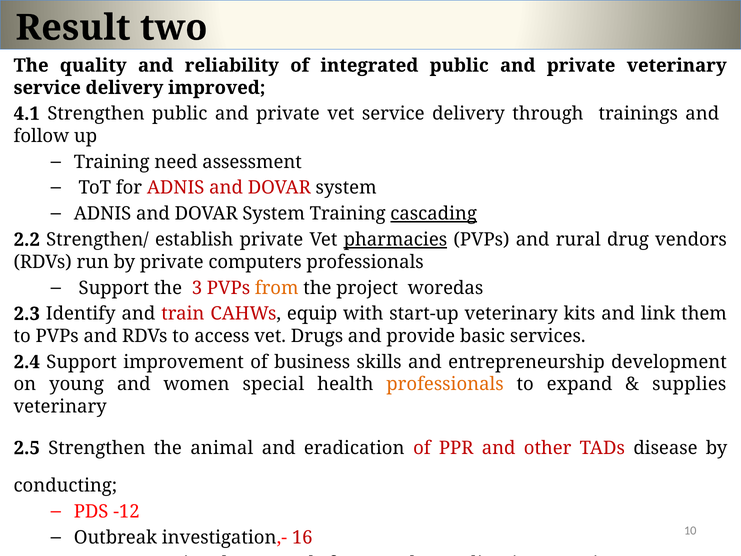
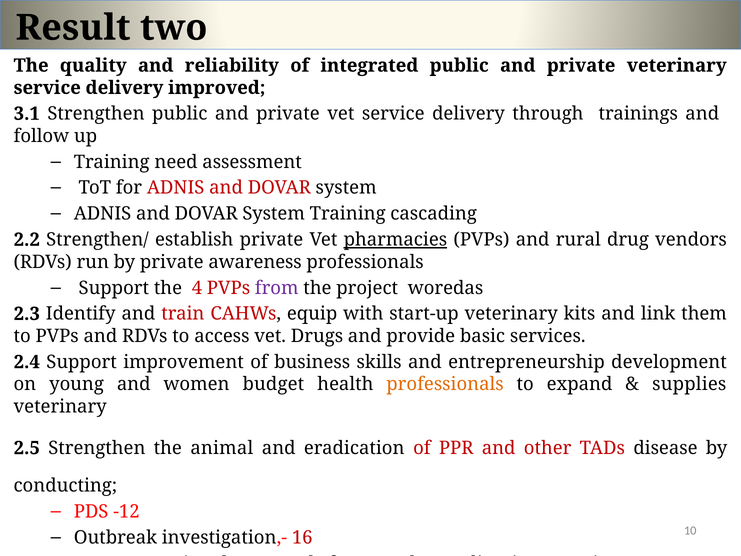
4.1: 4.1 -> 3.1
cascading underline: present -> none
computers: computers -> awareness
3: 3 -> 4
from colour: orange -> purple
special: special -> budget
